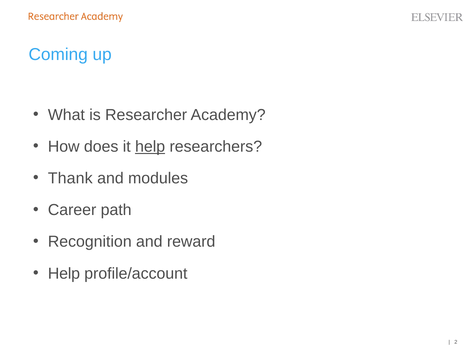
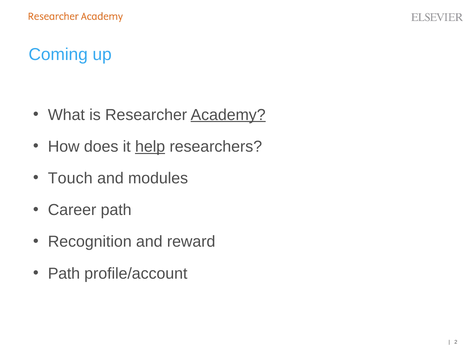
Academy underline: none -> present
Thank: Thank -> Touch
Help at (64, 273): Help -> Path
